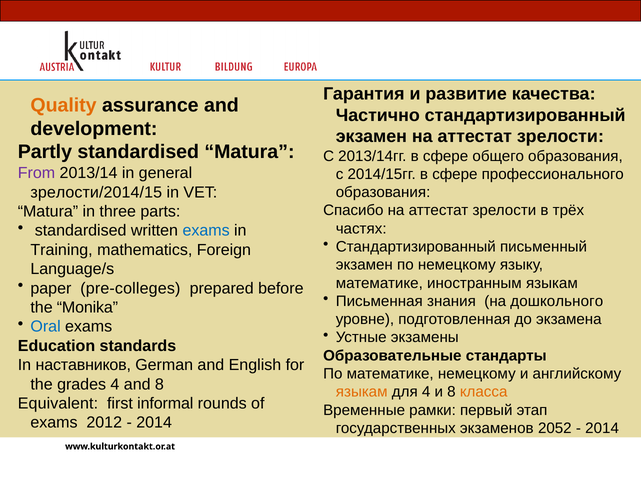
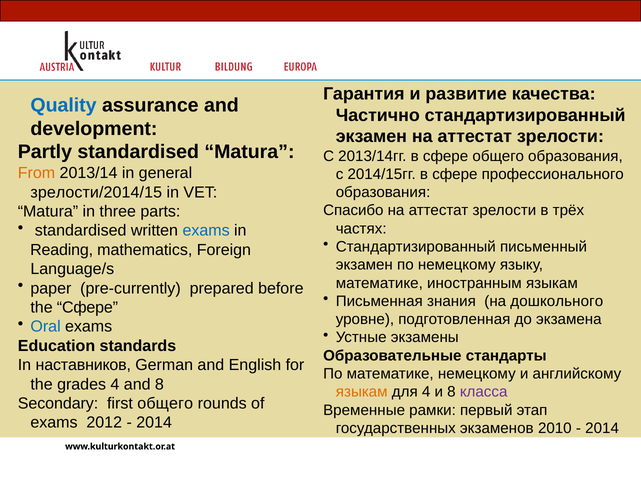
Quality colour: orange -> blue
From colour: purple -> orange
Training: Training -> Reading
pre-colleges: pre-colleges -> pre-currently
the Monika: Monika -> Сфере
класса colour: orange -> purple
Equivalent: Equivalent -> Secondary
first informal: informal -> общего
2052: 2052 -> 2010
